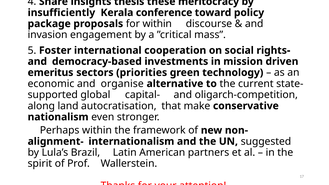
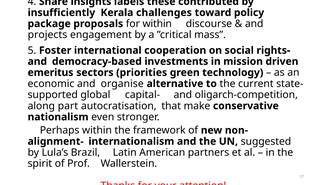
thesis: thesis -> labels
meritocracy: meritocracy -> contributed
conference: conference -> challenges
invasion: invasion -> projects
land: land -> part
